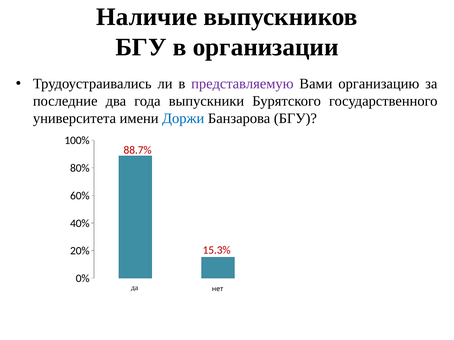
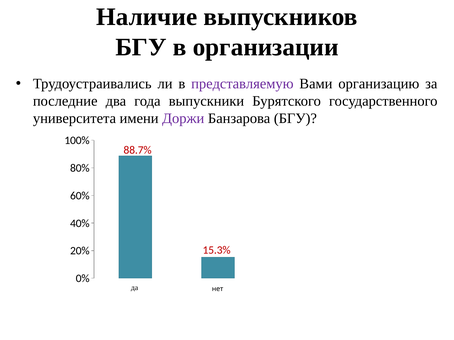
Доржи colour: blue -> purple
